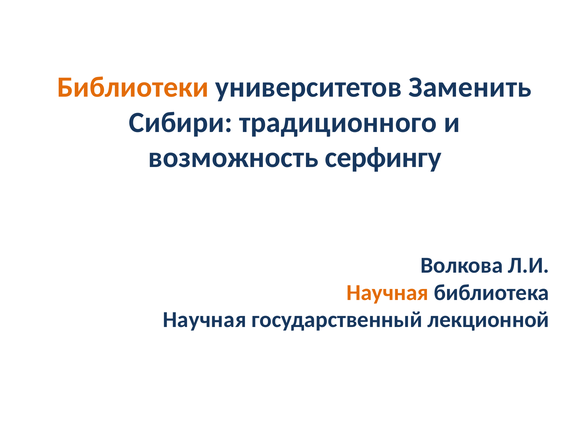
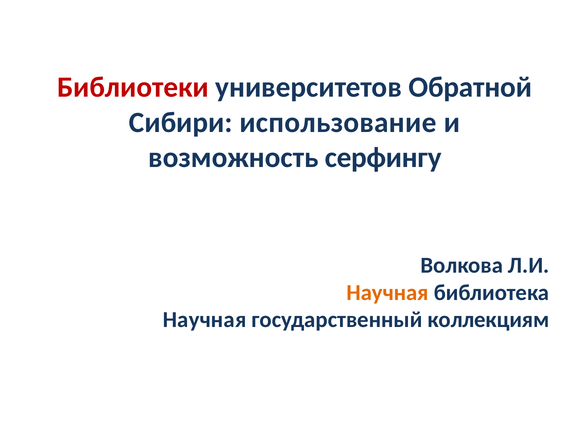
Библиотеки colour: orange -> red
Заменить: Заменить -> Обратной
традиционного: традиционного -> использование
лекционной: лекционной -> коллекциям
